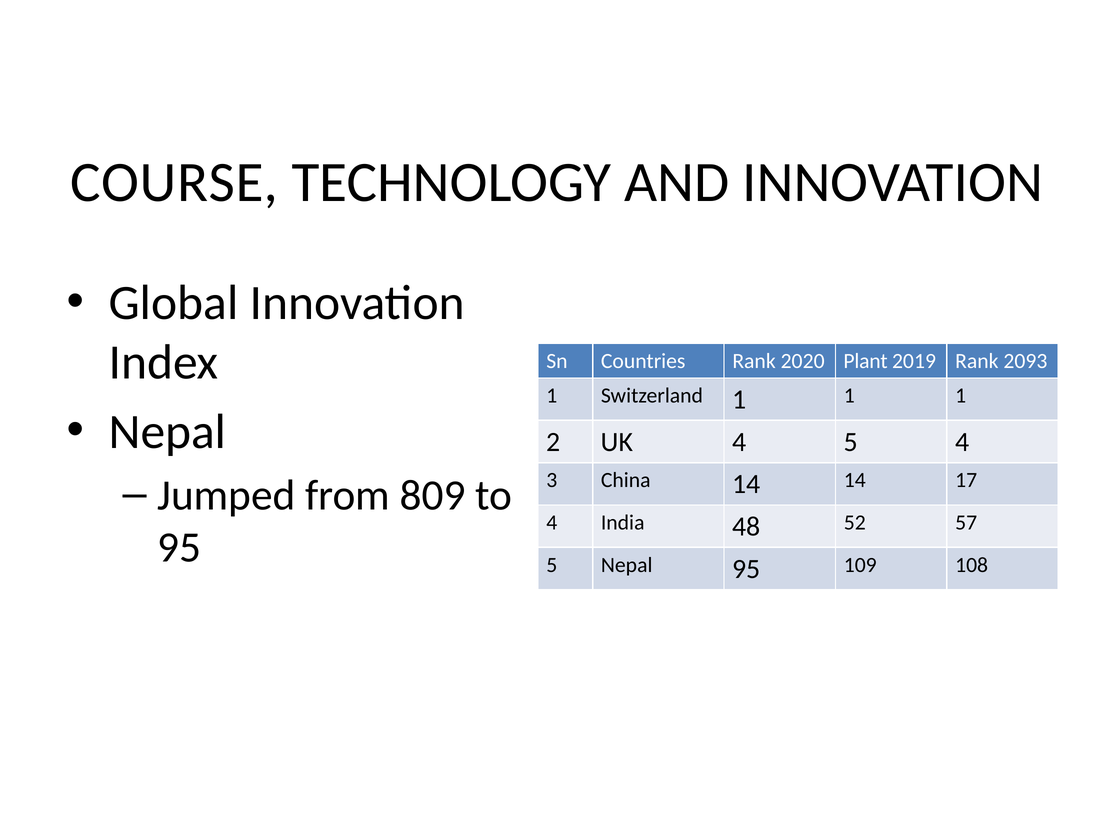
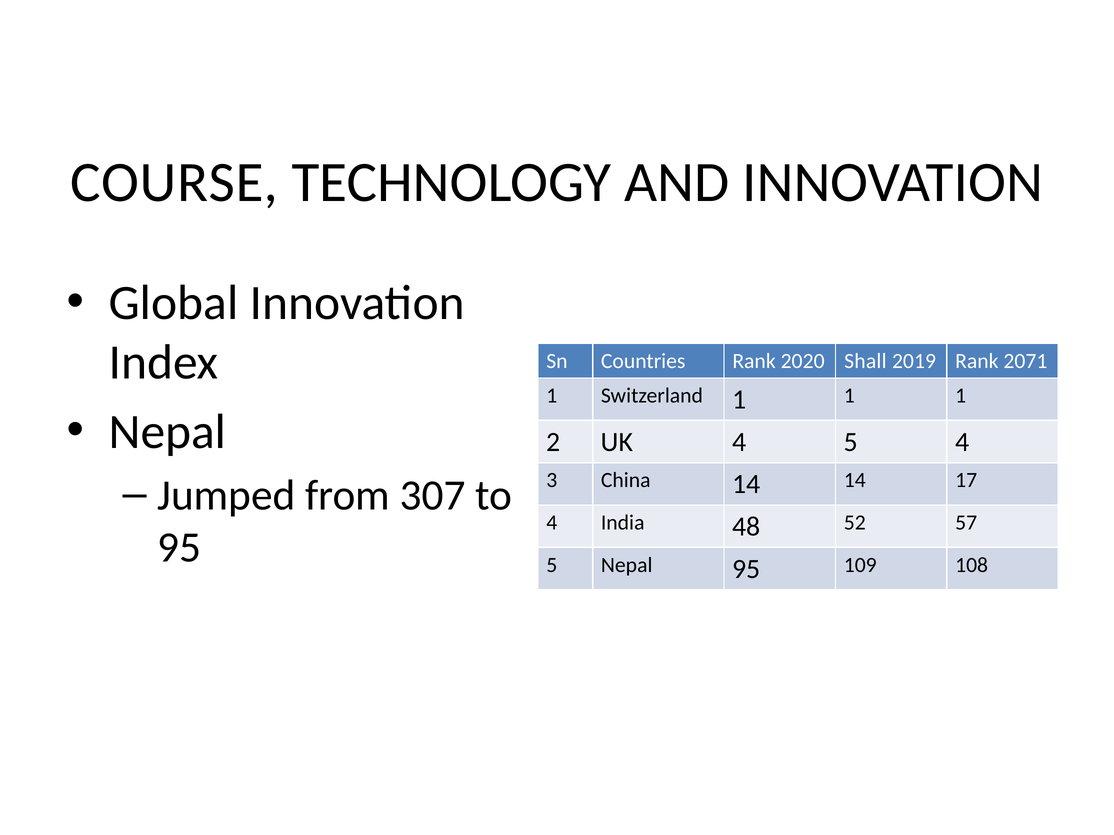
Plant: Plant -> Shall
2093: 2093 -> 2071
809: 809 -> 307
